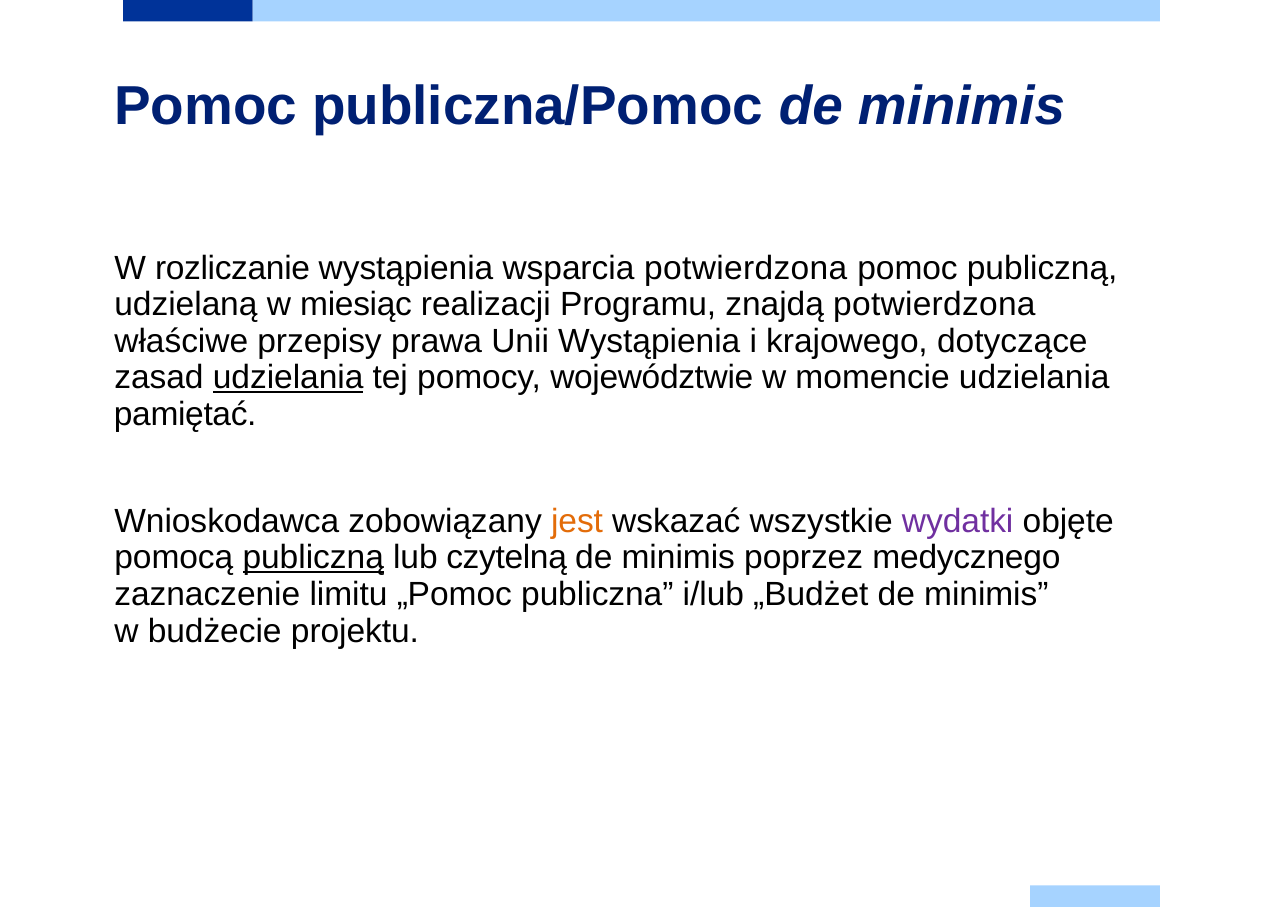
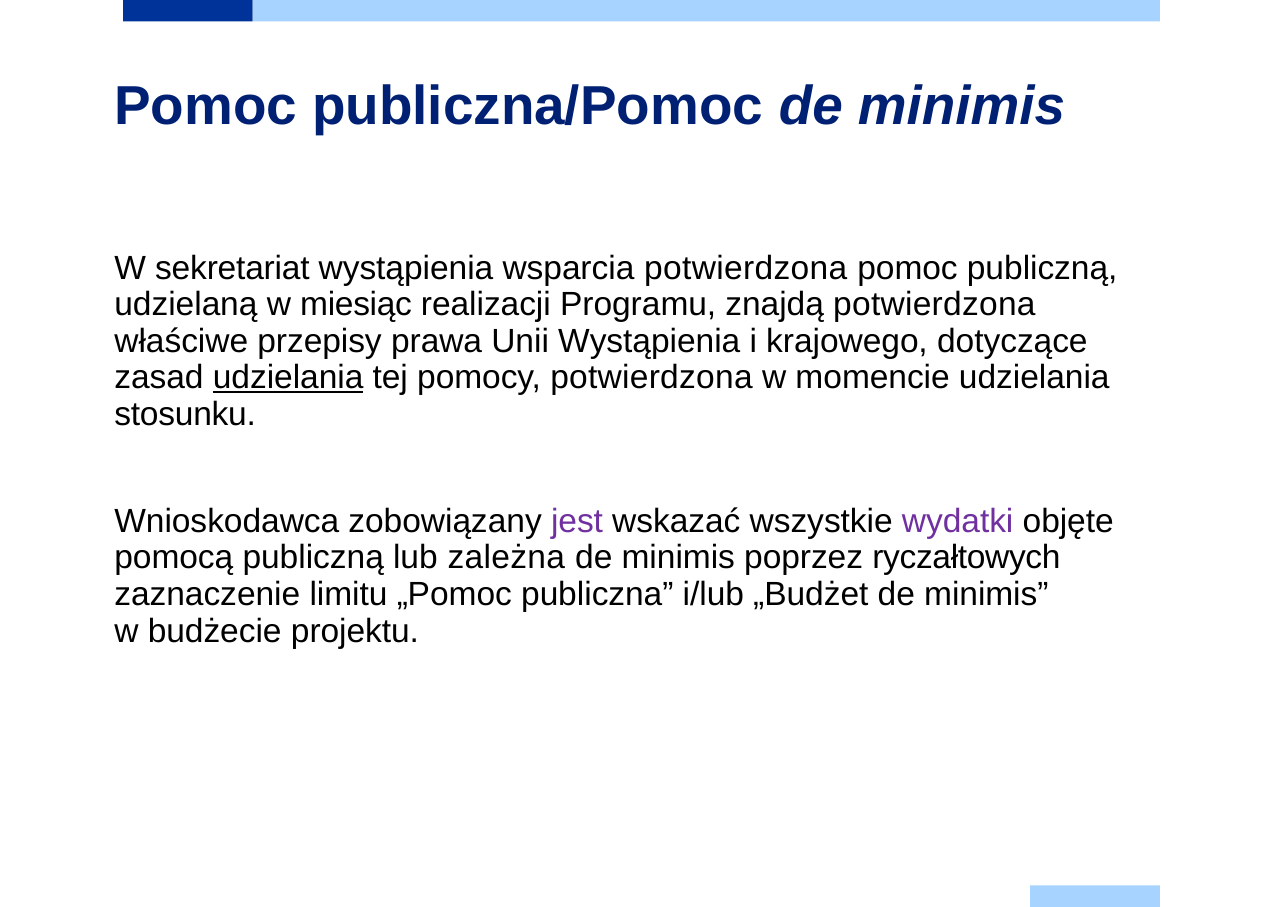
rozliczanie: rozliczanie -> sekretariat
pomocy województwie: województwie -> potwierdzona
pamiętać: pamiętać -> stosunku
jest colour: orange -> purple
publiczną at (313, 558) underline: present -> none
czytelną: czytelną -> zależna
medycznego: medycznego -> ryczałtowych
